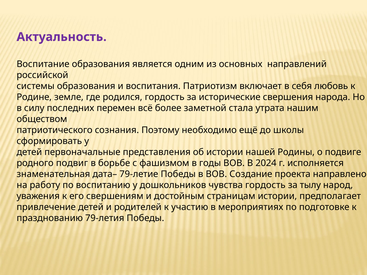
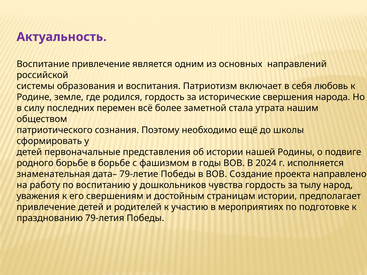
Воспитание образования: образования -> привлечение
родного подвиг: подвиг -> борьбе
